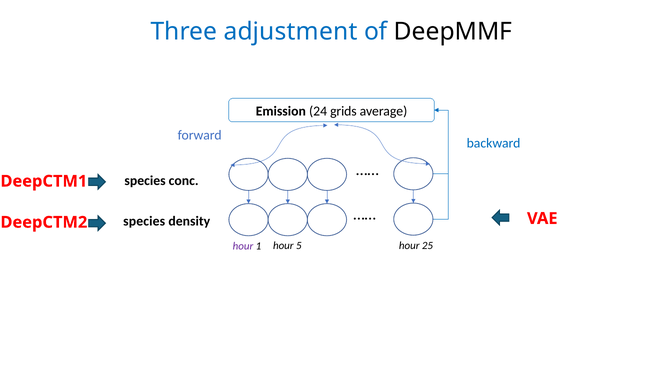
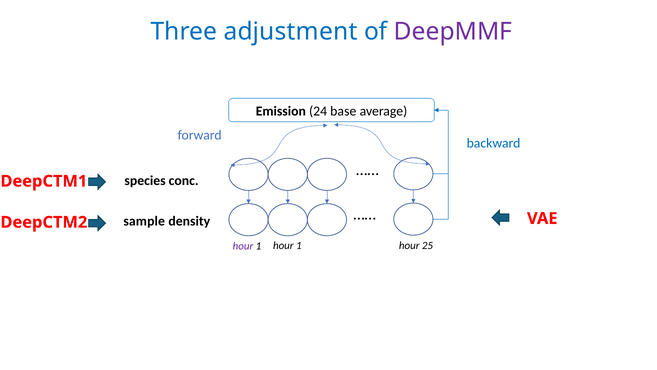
DeepMMF colour: black -> purple
grids: grids -> base
species at (144, 221): species -> sample
1 hour 5: 5 -> 1
